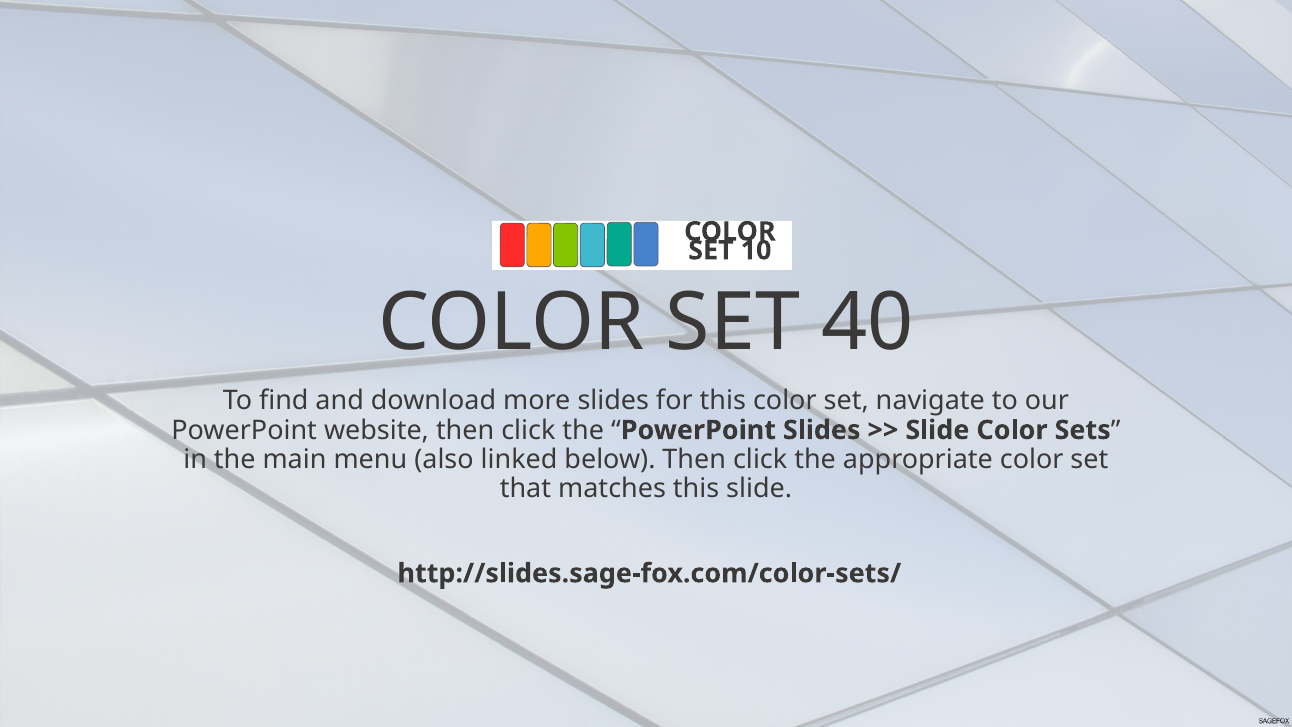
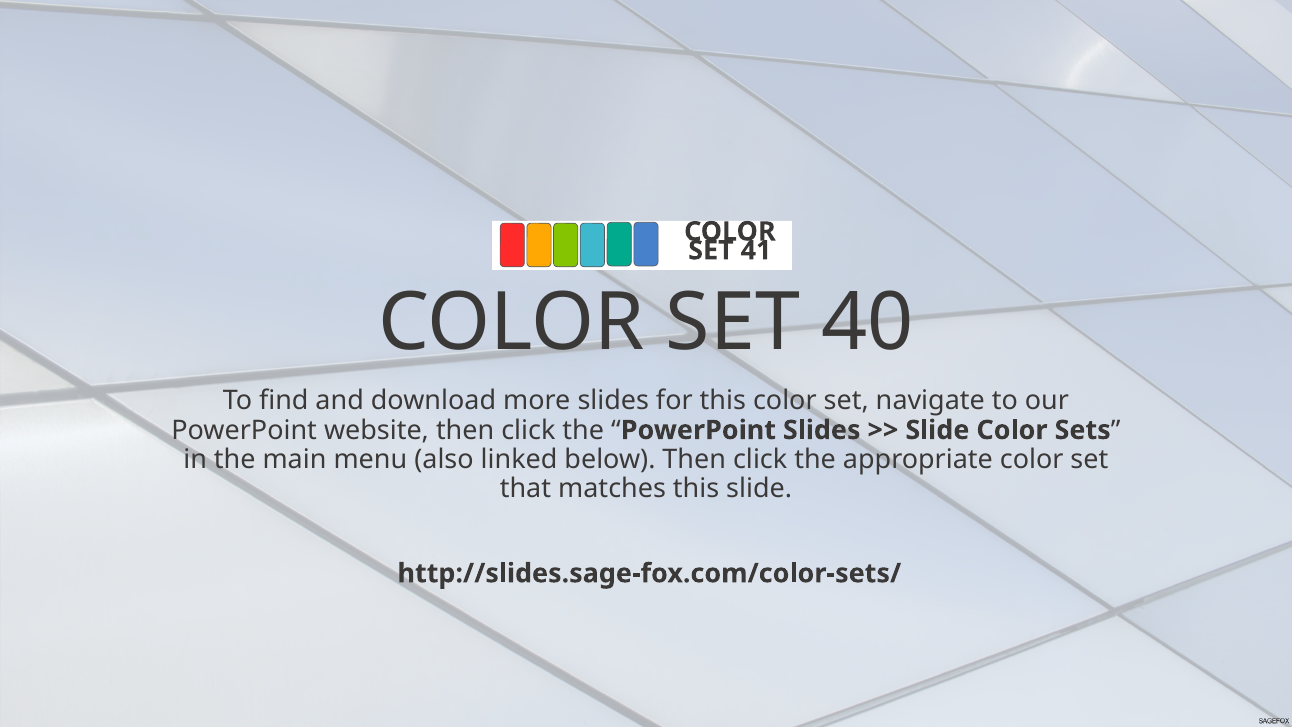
10: 10 -> 41
